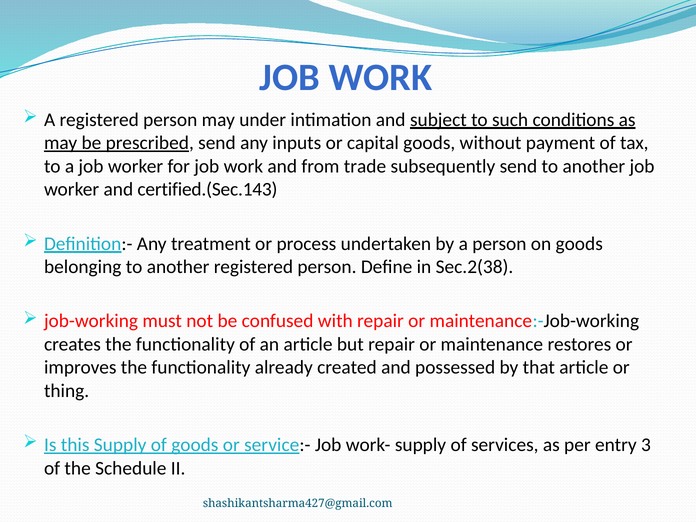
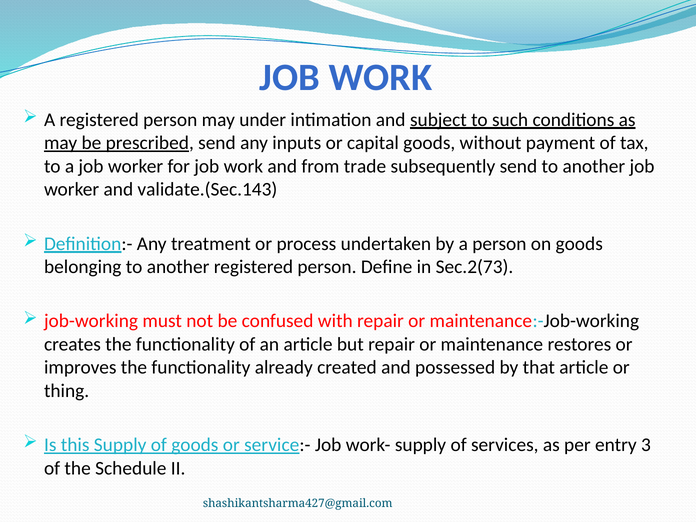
certified.(Sec.143: certified.(Sec.143 -> validate.(Sec.143
Sec.2(38: Sec.2(38 -> Sec.2(73
